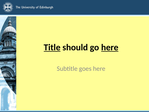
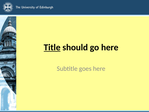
here at (110, 47) underline: present -> none
